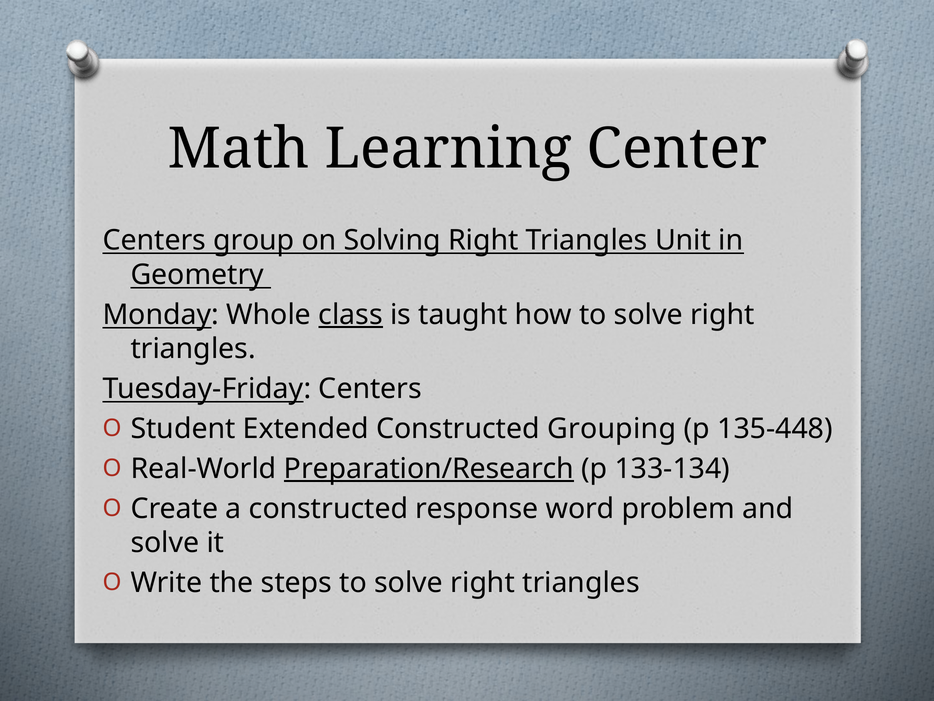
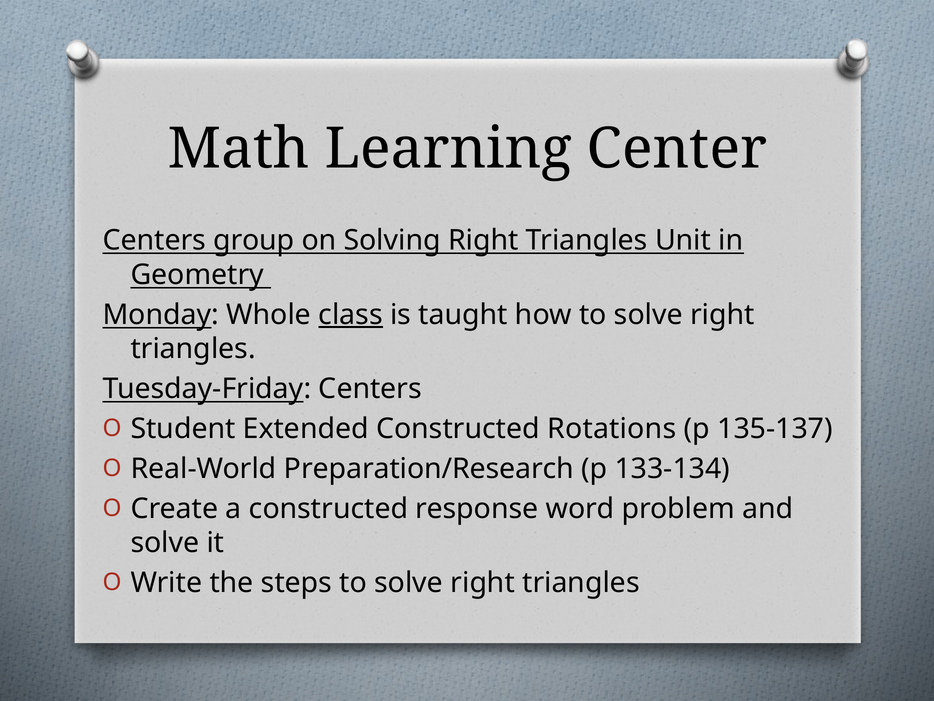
Grouping: Grouping -> Rotations
135-448: 135-448 -> 135-137
Preparation/Research underline: present -> none
